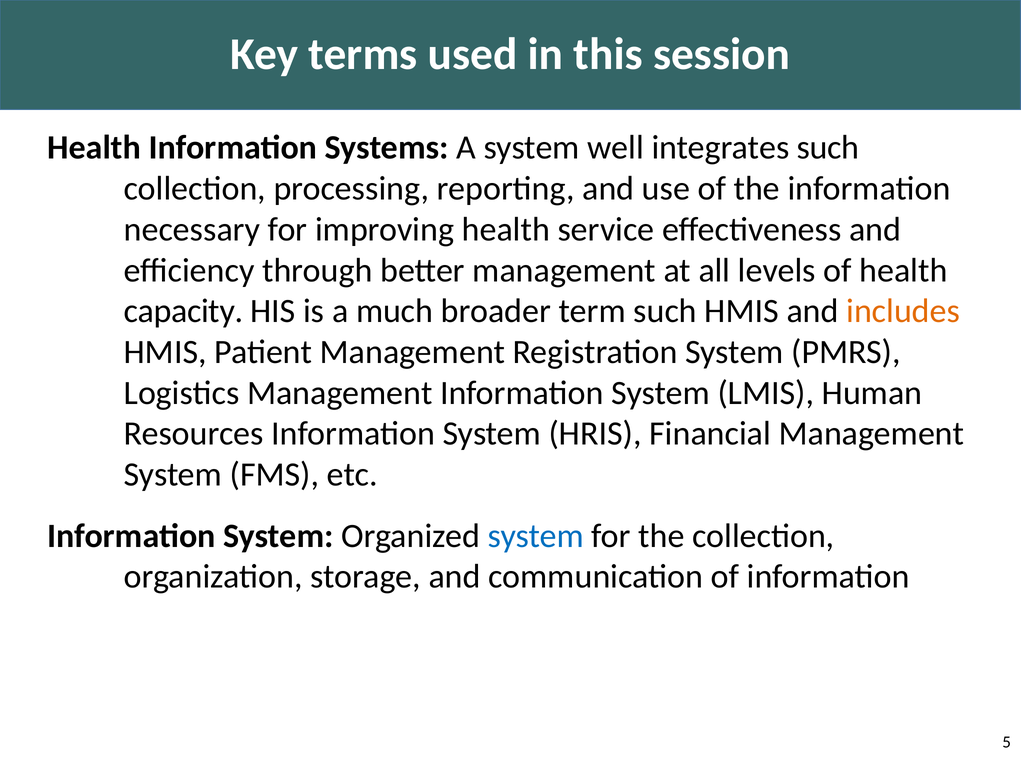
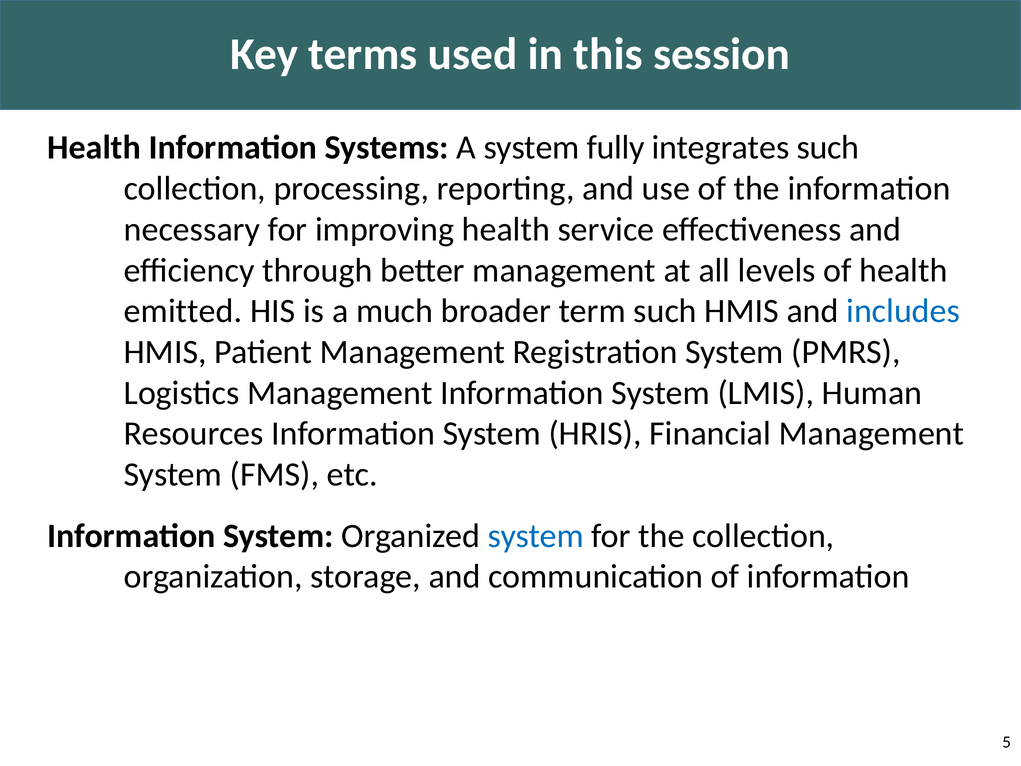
well: well -> fully
capacity: capacity -> emitted
includes colour: orange -> blue
